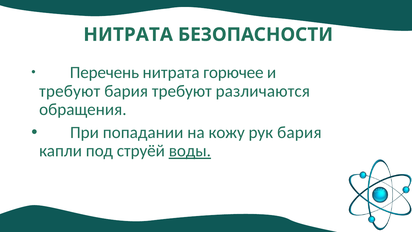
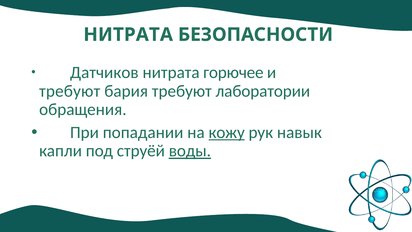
Перечень: Перечень -> Датчиков
различаются: различаются -> лаборатории
кожу underline: none -> present
рук бария: бария -> навык
